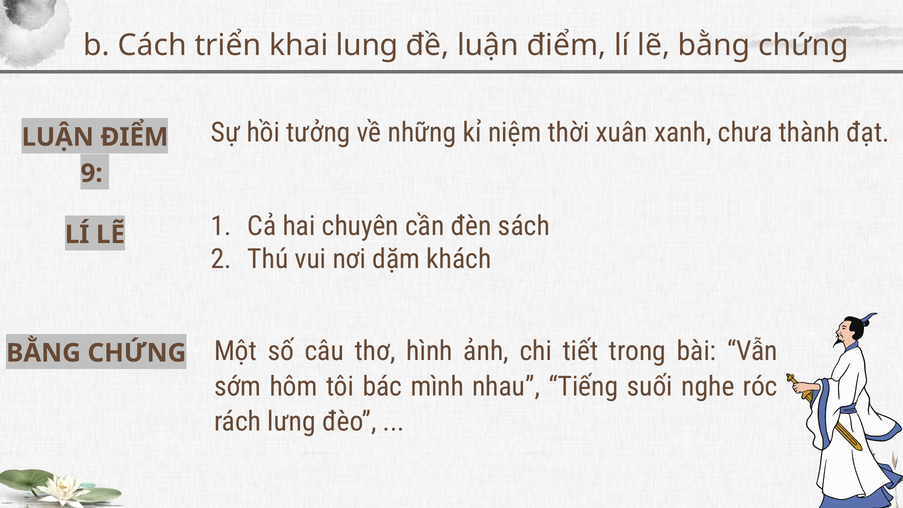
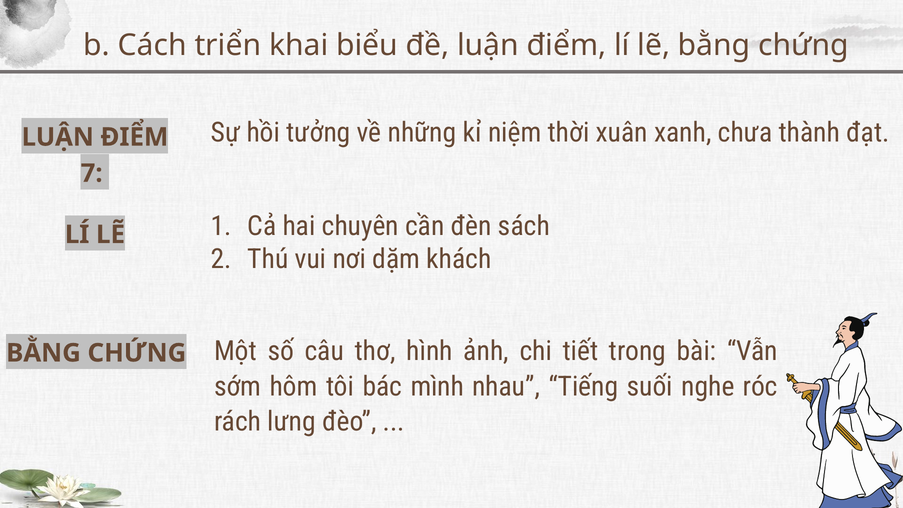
lung: lung -> biểu
9: 9 -> 7
